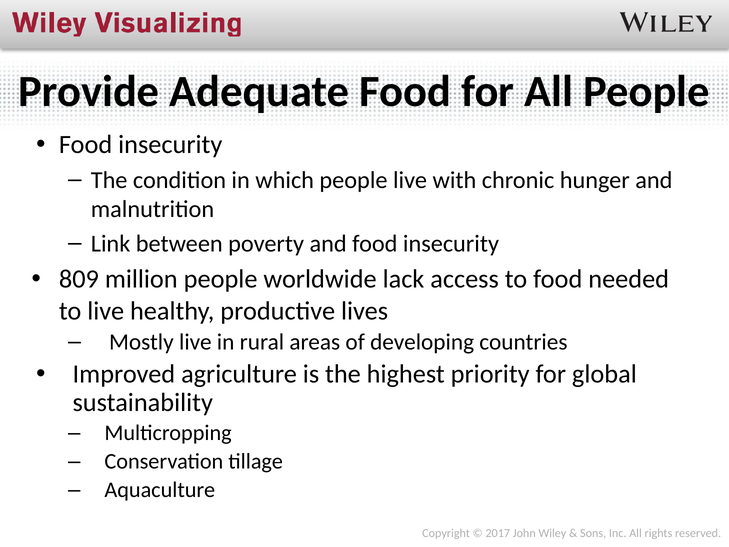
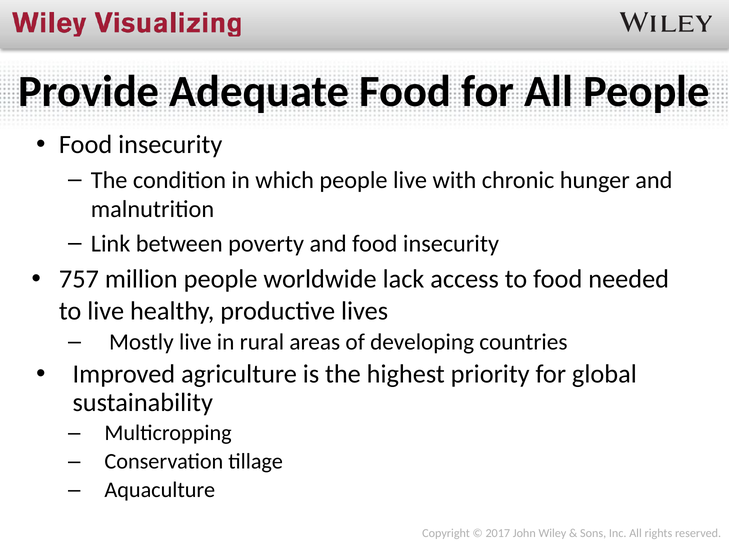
809: 809 -> 757
